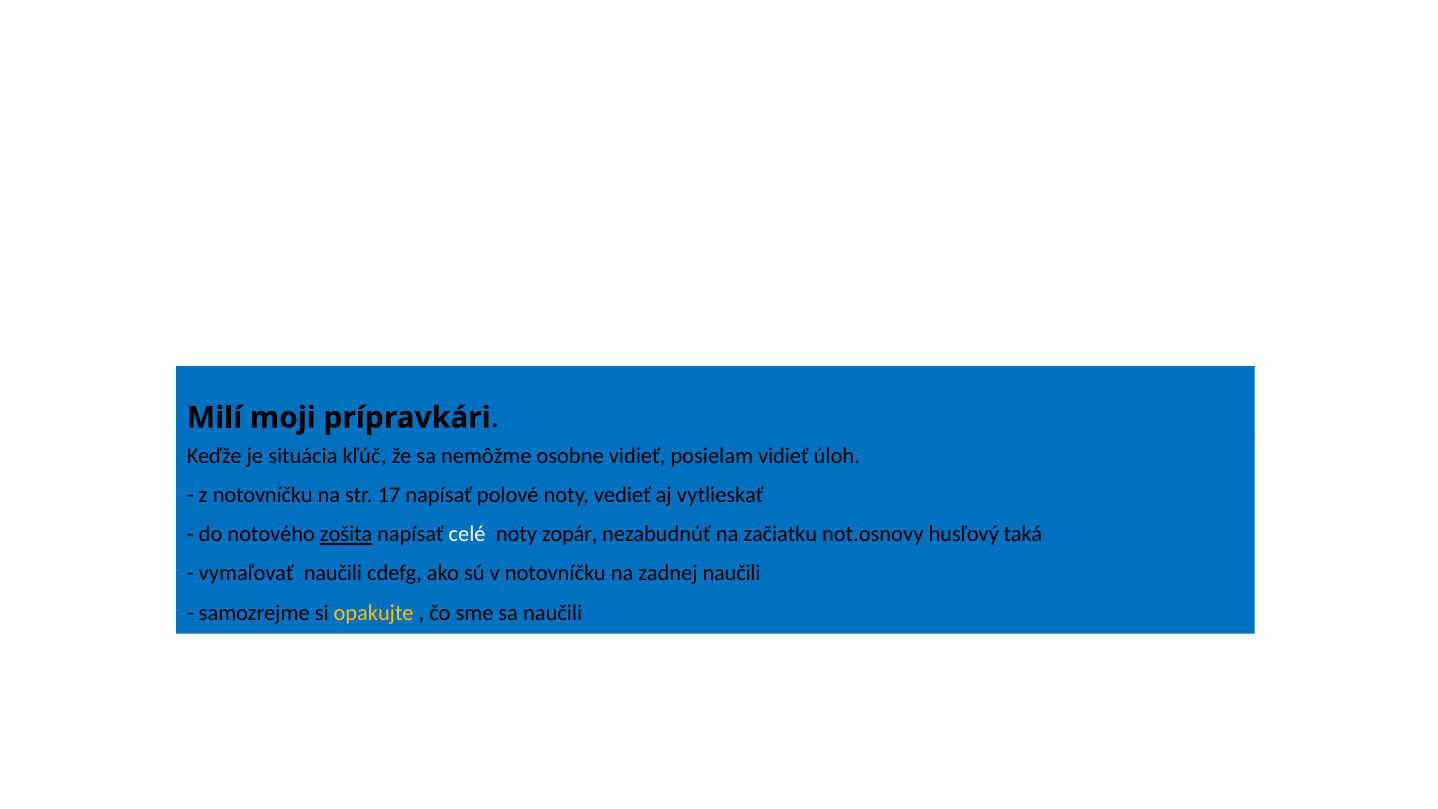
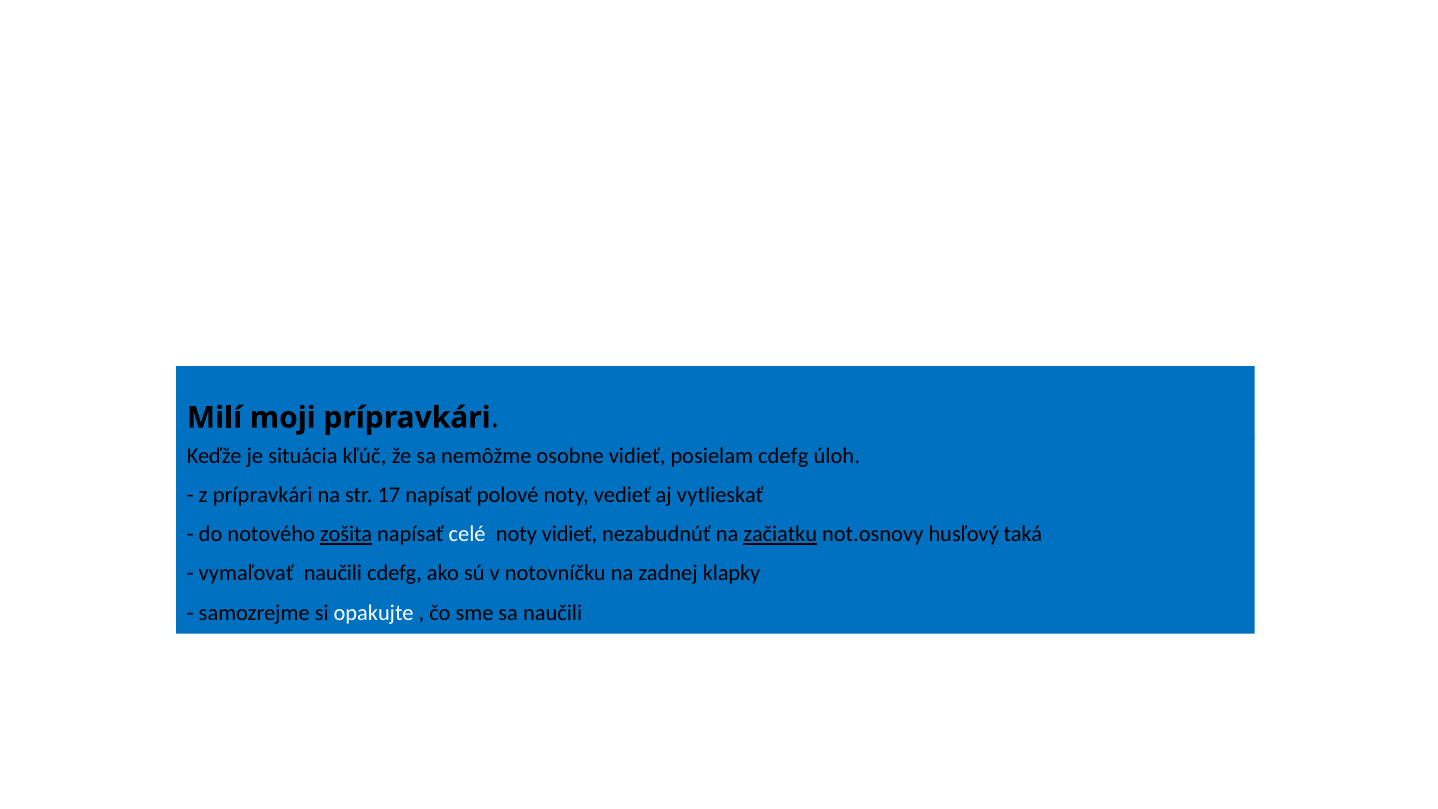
posielam vidieť: vidieť -> cdefg
z notovníčku: notovníčku -> prípravkári
noty zopár: zopár -> vidieť
začiatku underline: none -> present
zadnej naučili: naučili -> klapky
opakujte colour: yellow -> white
